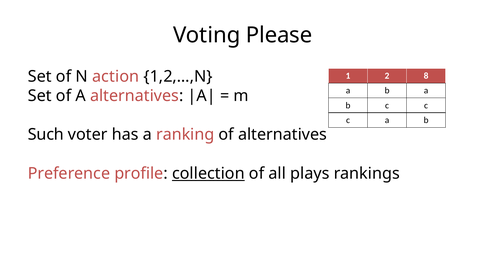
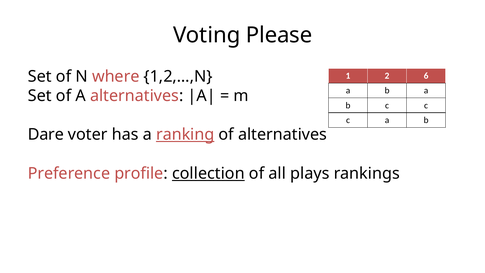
action: action -> where
8: 8 -> 6
Such: Such -> Dare
ranking underline: none -> present
